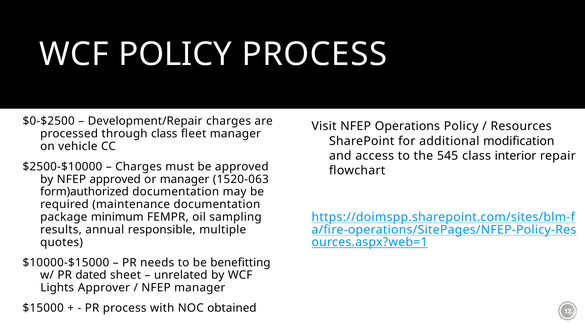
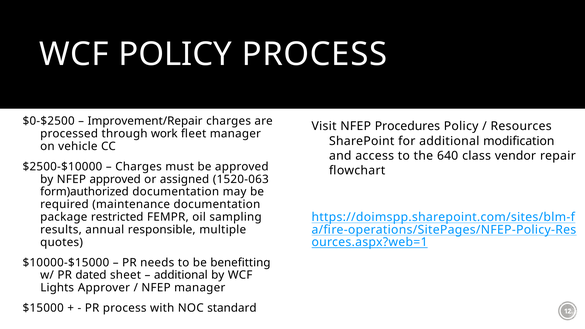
Development/Repair: Development/Repair -> Improvement/Repair
Operations: Operations -> Procedures
through class: class -> work
545: 545 -> 640
interior: interior -> vendor
or manager: manager -> assigned
minimum: minimum -> restricted
unrelated at (181, 275): unrelated -> additional
obtained: obtained -> standard
